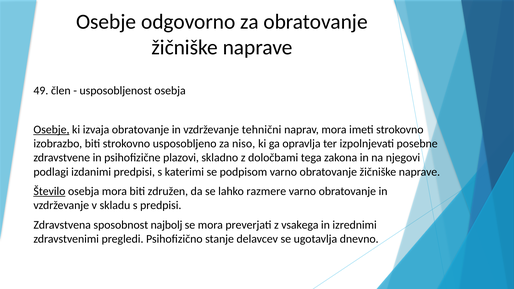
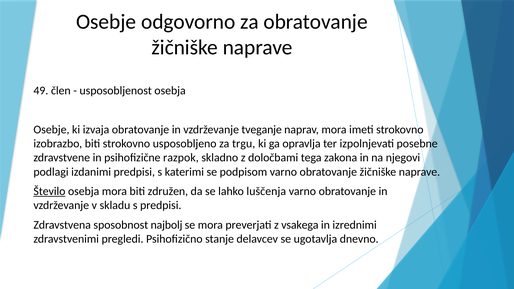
Osebje at (51, 130) underline: present -> none
tehnični: tehnični -> tveganje
niso: niso -> trgu
plazovi: plazovi -> razpok
razmere: razmere -> luščenja
